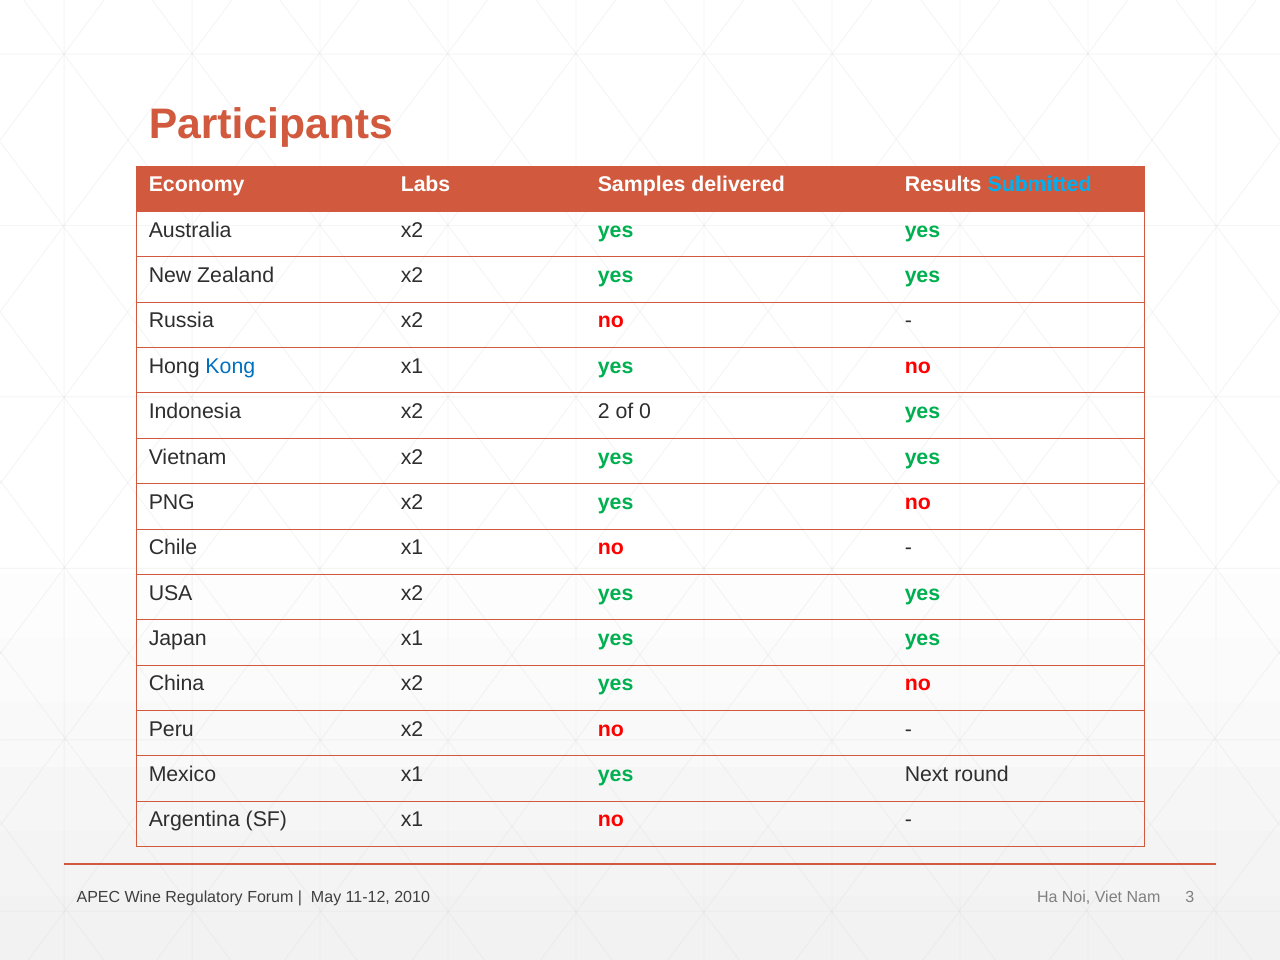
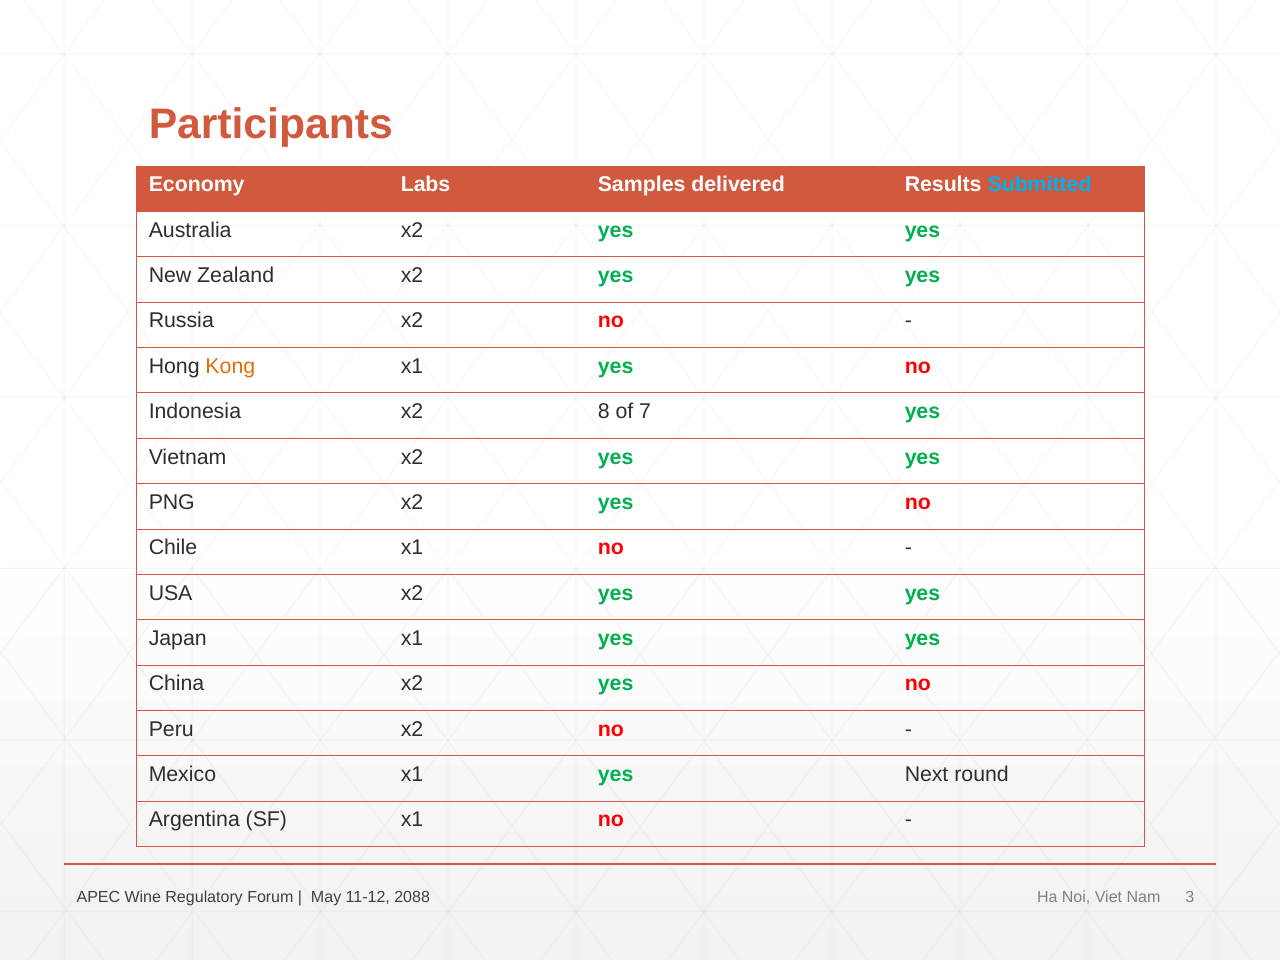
Kong colour: blue -> orange
2: 2 -> 8
0: 0 -> 7
2010: 2010 -> 2088
